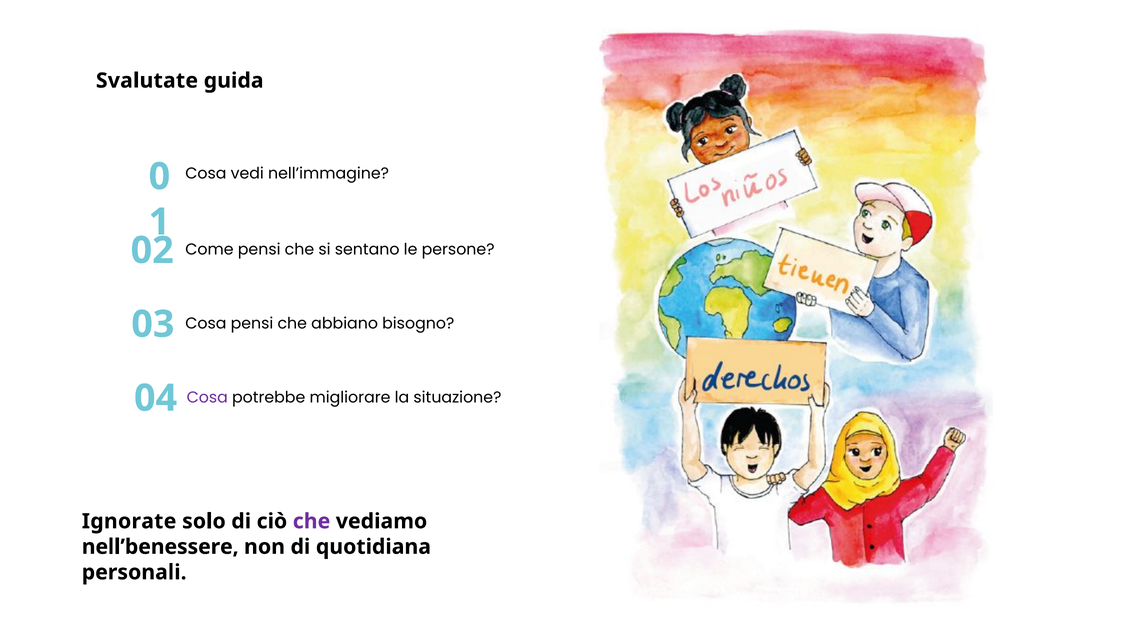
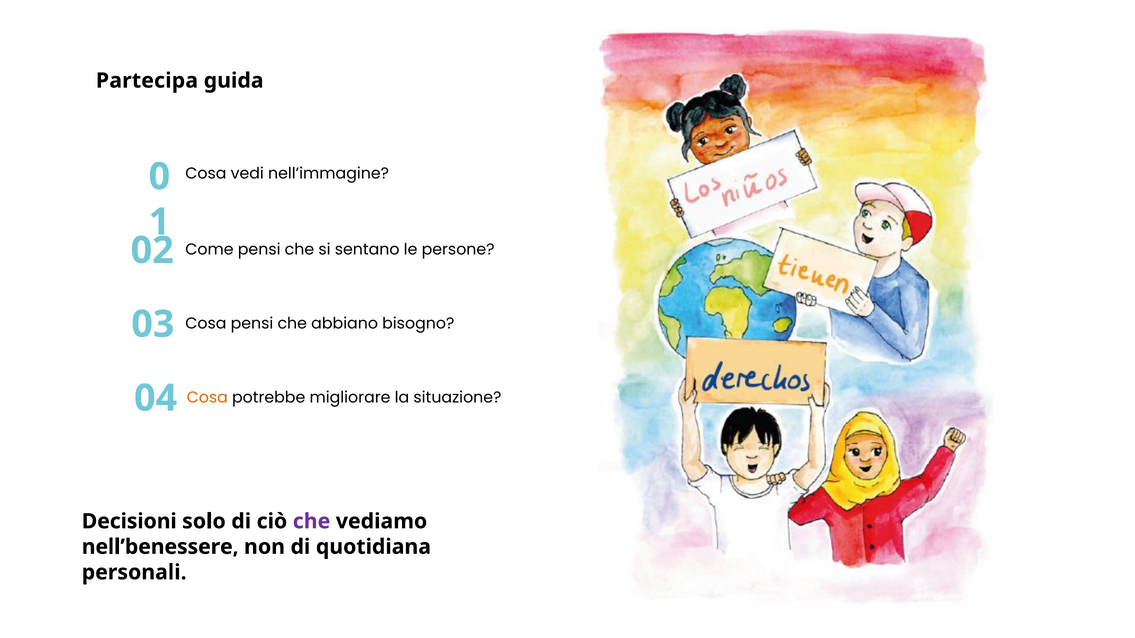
Svalutate: Svalutate -> Partecipa
Cosa at (207, 398) colour: purple -> orange
Ignorate: Ignorate -> Decisioni
